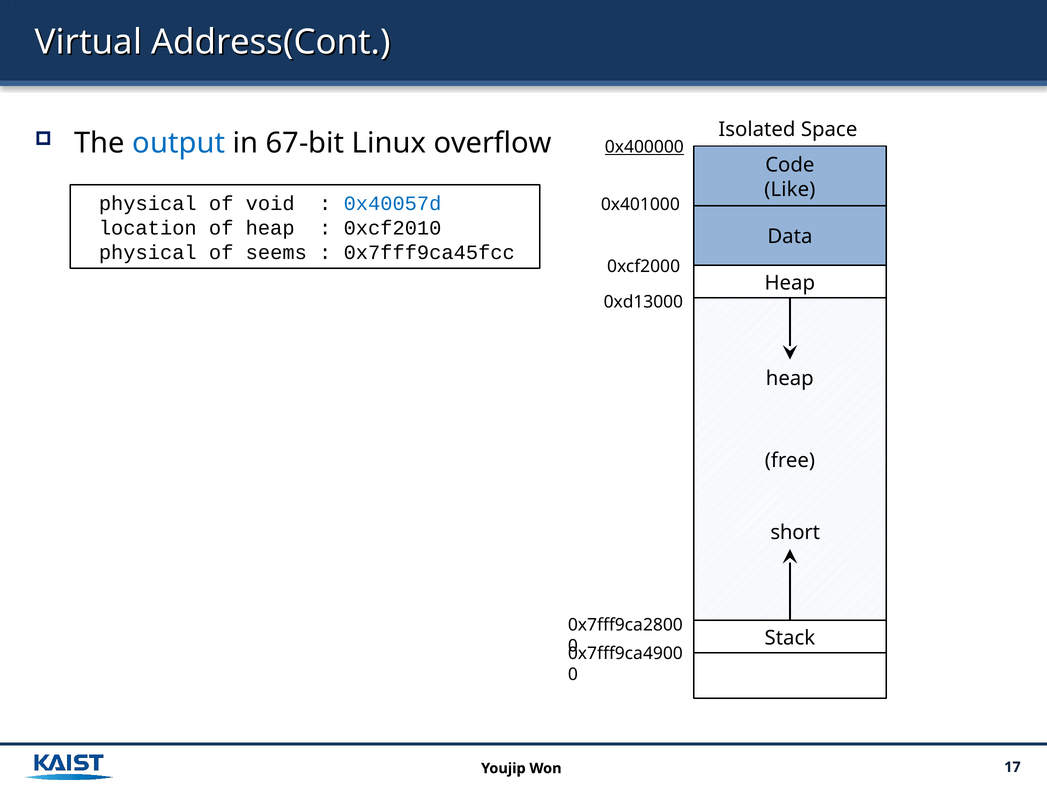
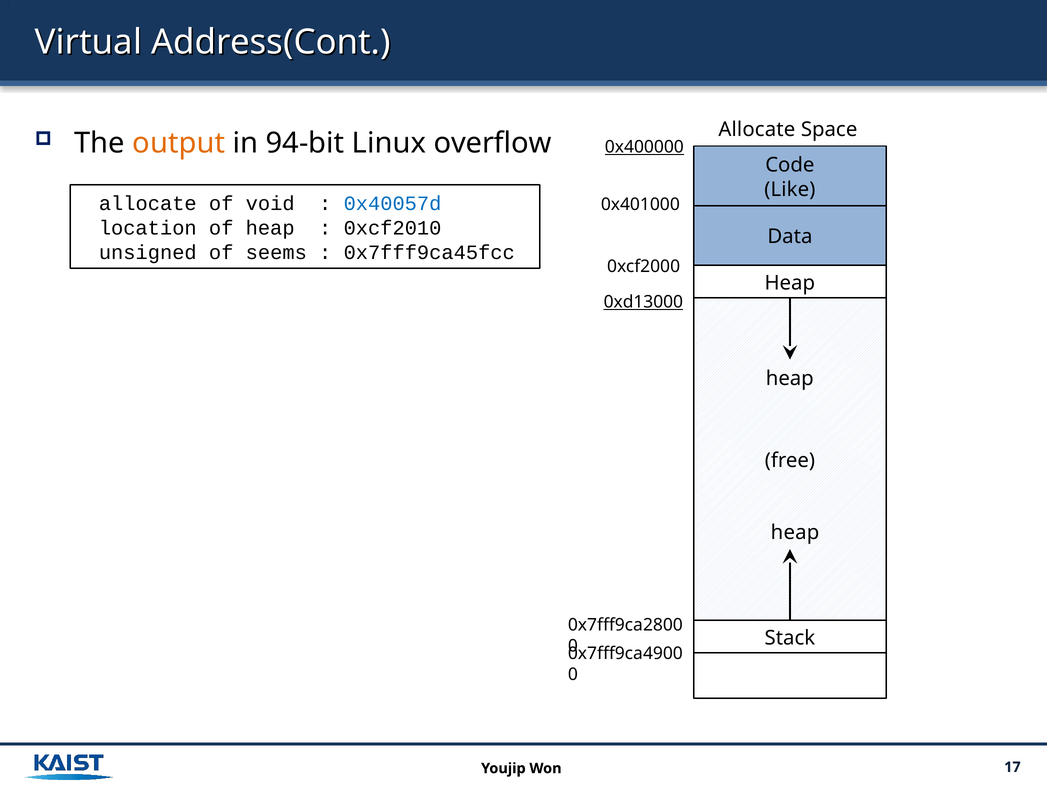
Isolated at (757, 130): Isolated -> Allocate
output colour: blue -> orange
67-bit: 67-bit -> 94-bit
physical at (148, 204): physical -> allocate
physical at (148, 252): physical -> unsigned
0xd13000 underline: none -> present
short at (795, 533): short -> heap
